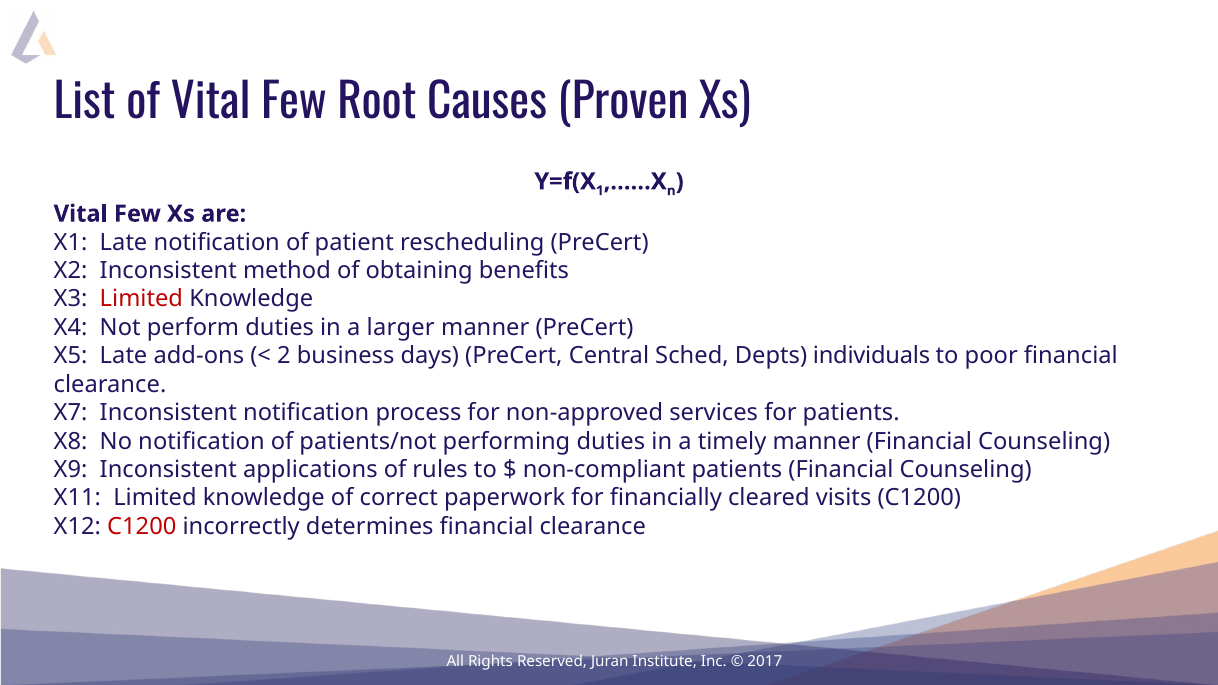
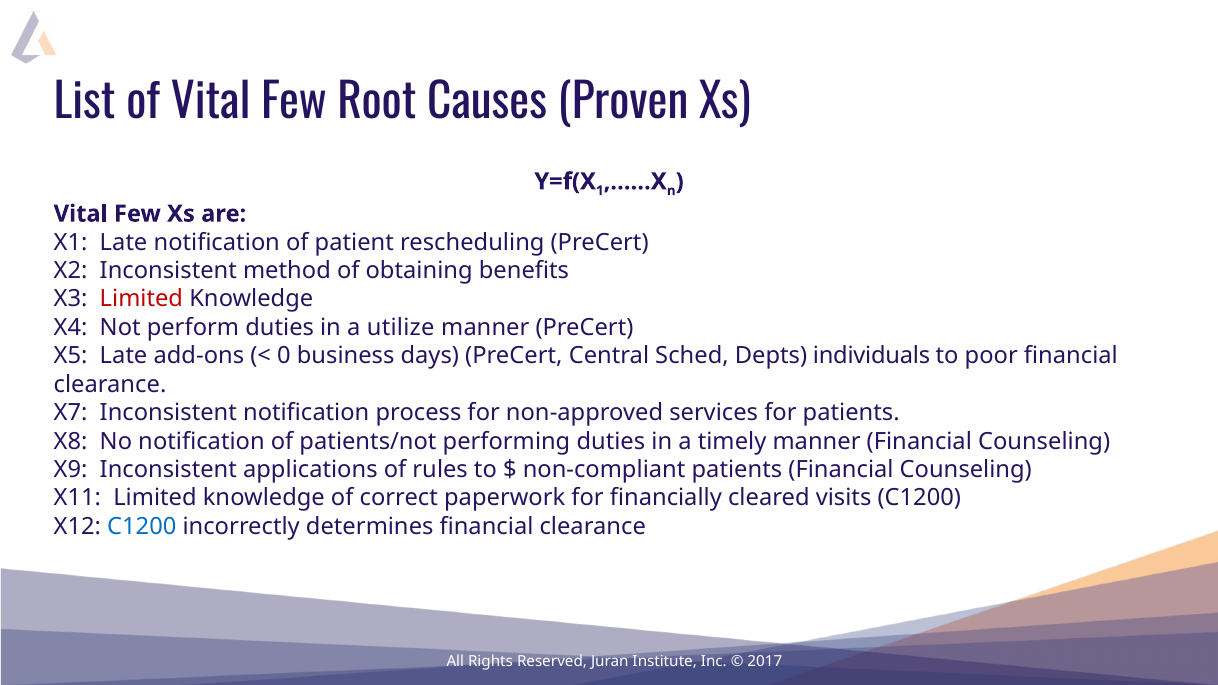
larger: larger -> utilize
2: 2 -> 0
C1200 at (142, 527) colour: red -> blue
